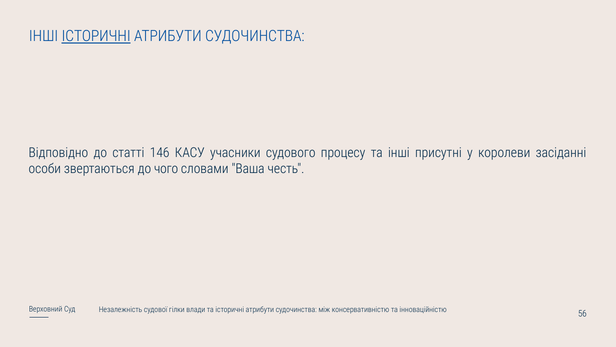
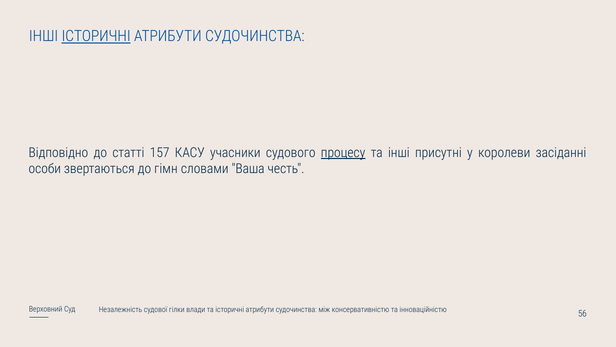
146: 146 -> 157
процесу underline: none -> present
чого: чого -> гімн
